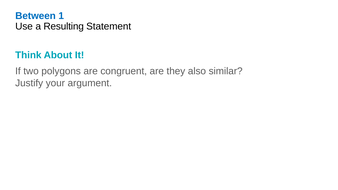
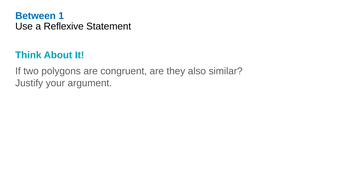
Resulting: Resulting -> Reflexive
